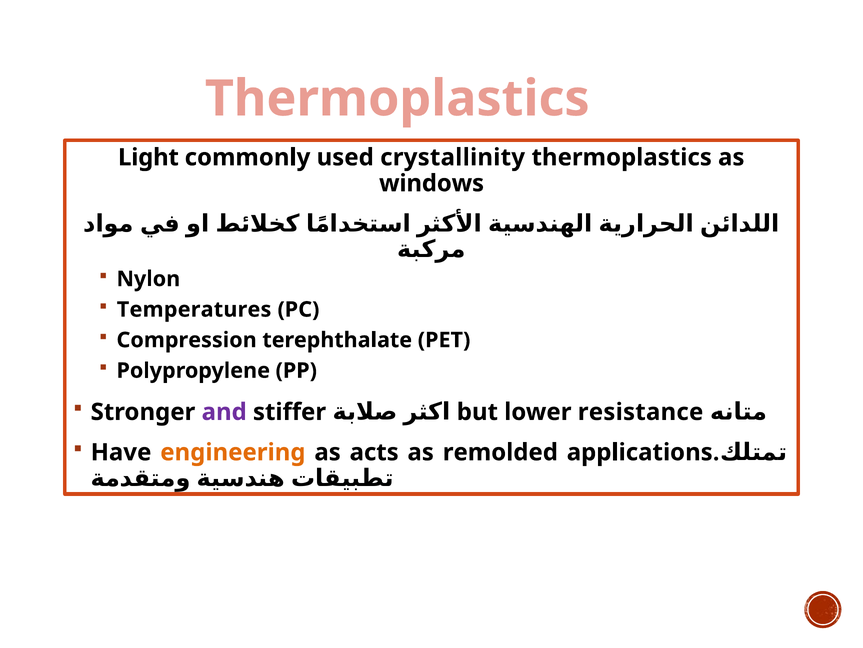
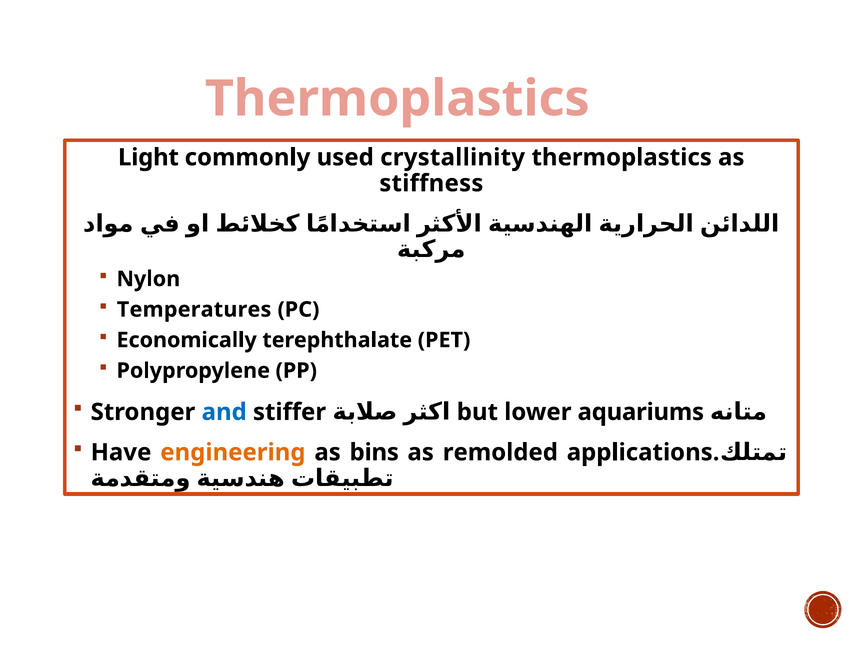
windows: windows -> stiffness
Compression: Compression -> Economically
and colour: purple -> blue
resistance: resistance -> aquariums
acts: acts -> bins
